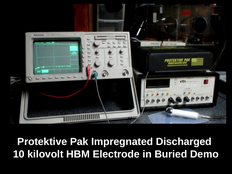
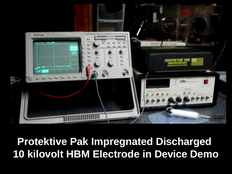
Buried: Buried -> Device
